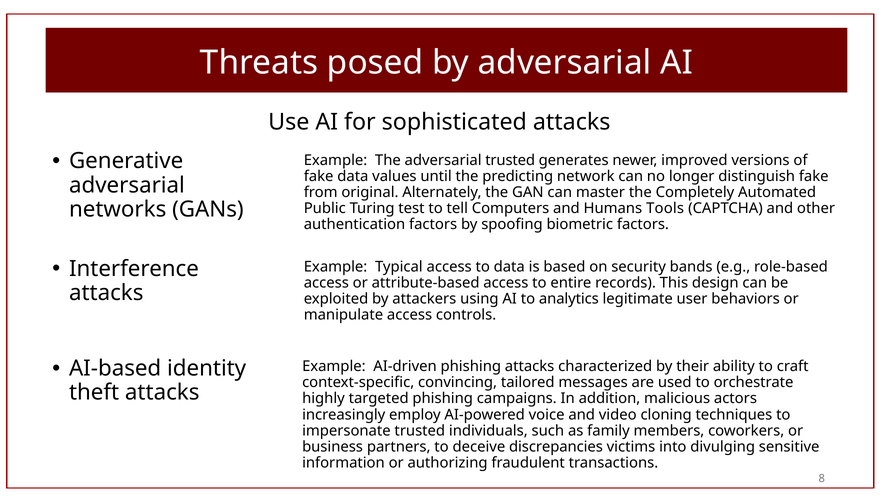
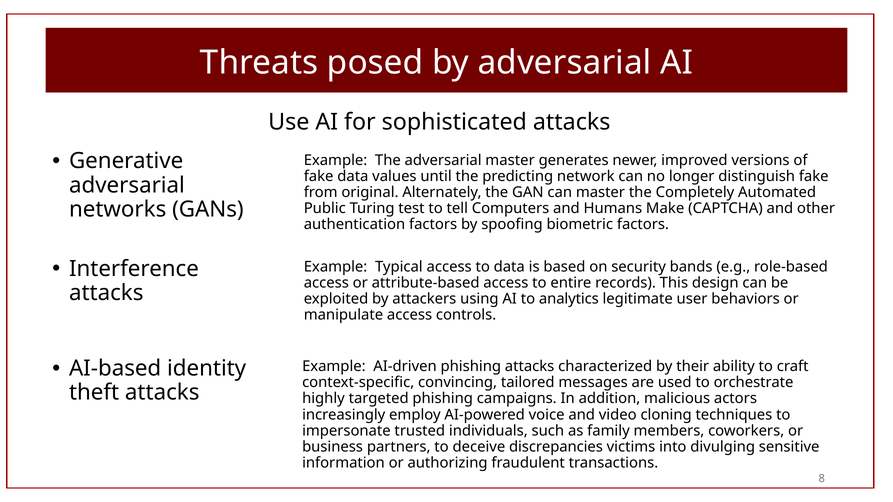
adversarial trusted: trusted -> master
Tools: Tools -> Make
